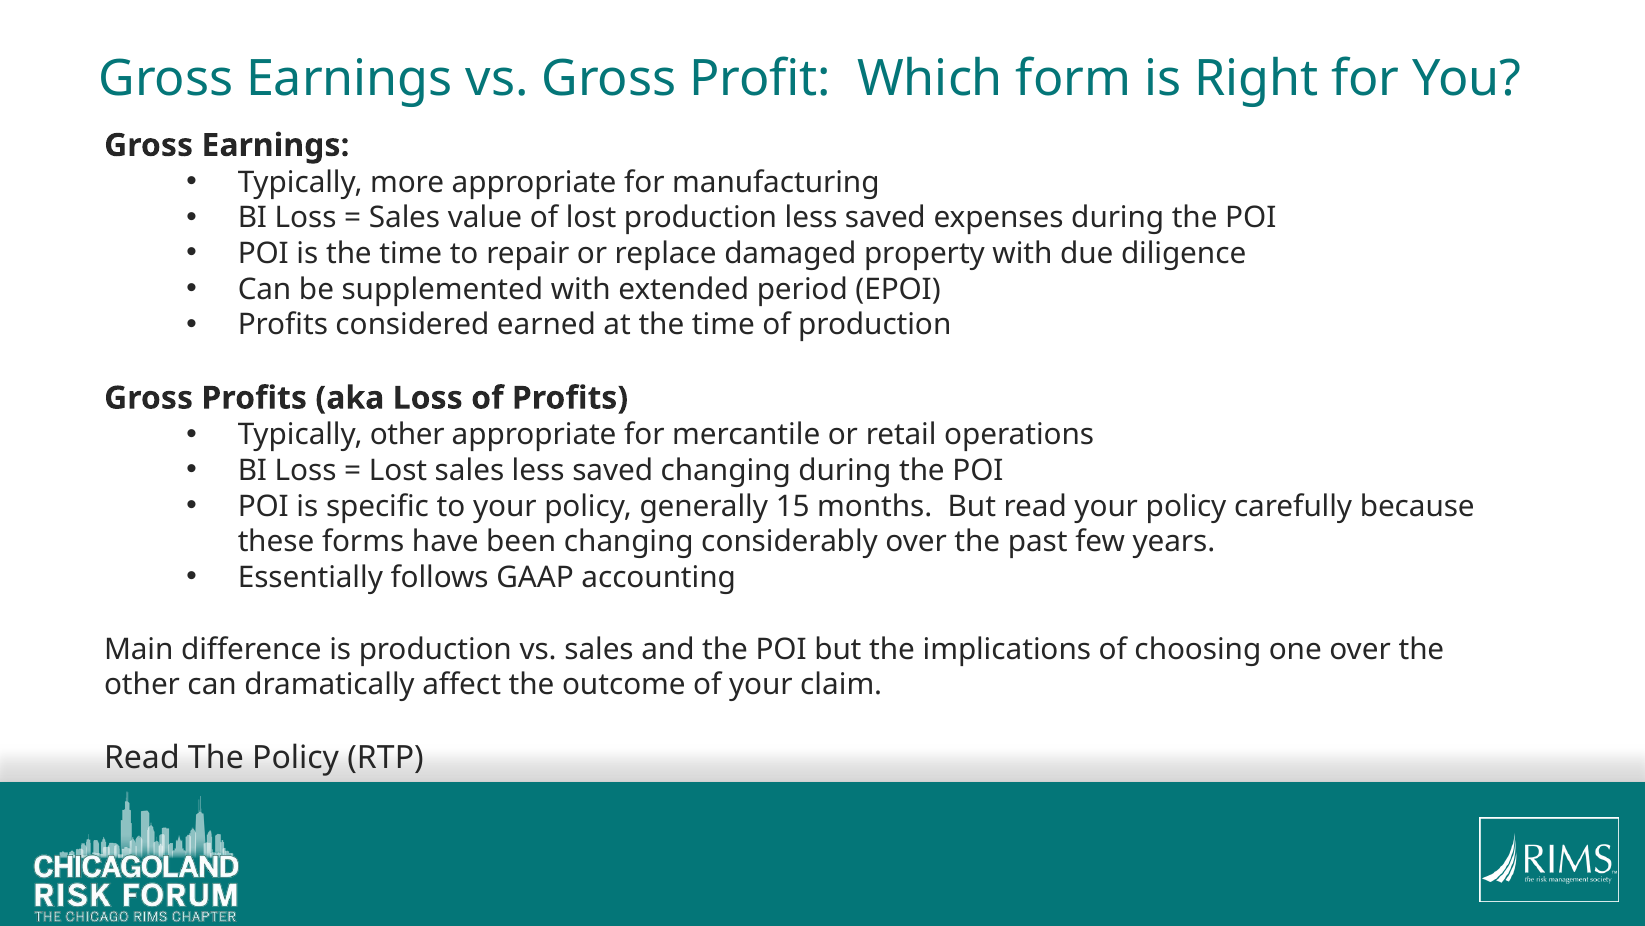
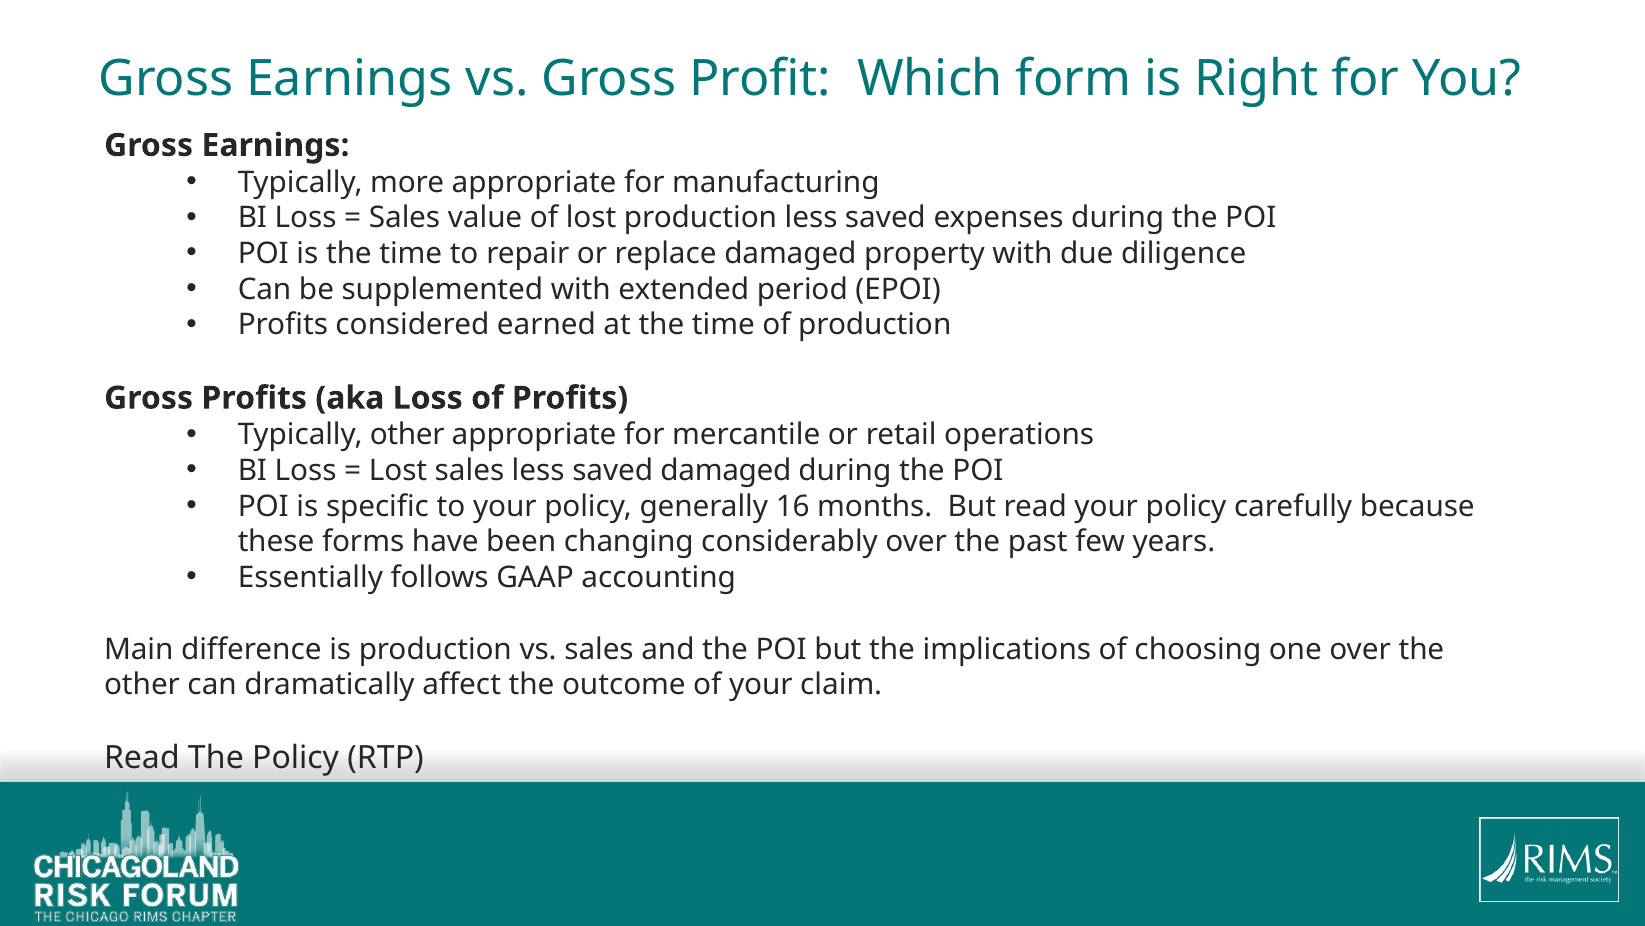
saved changing: changing -> damaged
15: 15 -> 16
